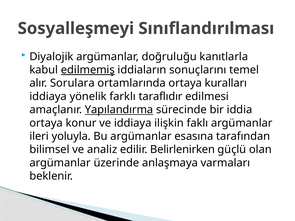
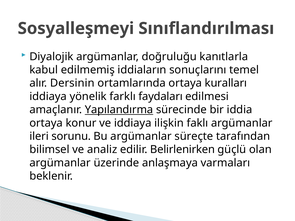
edilmemiş underline: present -> none
Sorulara: Sorulara -> Dersinin
taraflıdır: taraflıdır -> faydaları
yoluyla: yoluyla -> sorunu
esasına: esasına -> süreçte
